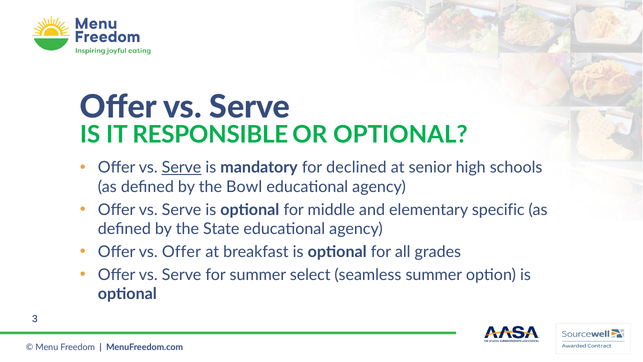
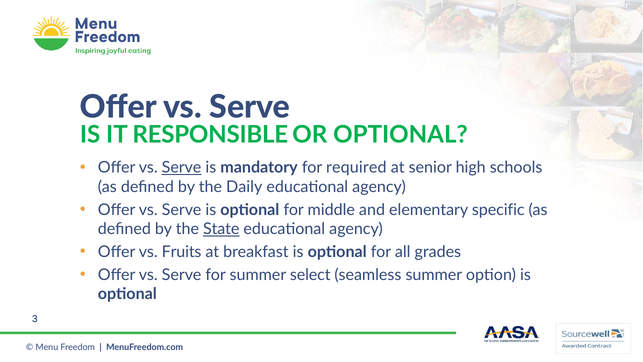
declined: declined -> required
Bowl: Bowl -> Daily
State underline: none -> present
vs Offer: Offer -> Fruits
